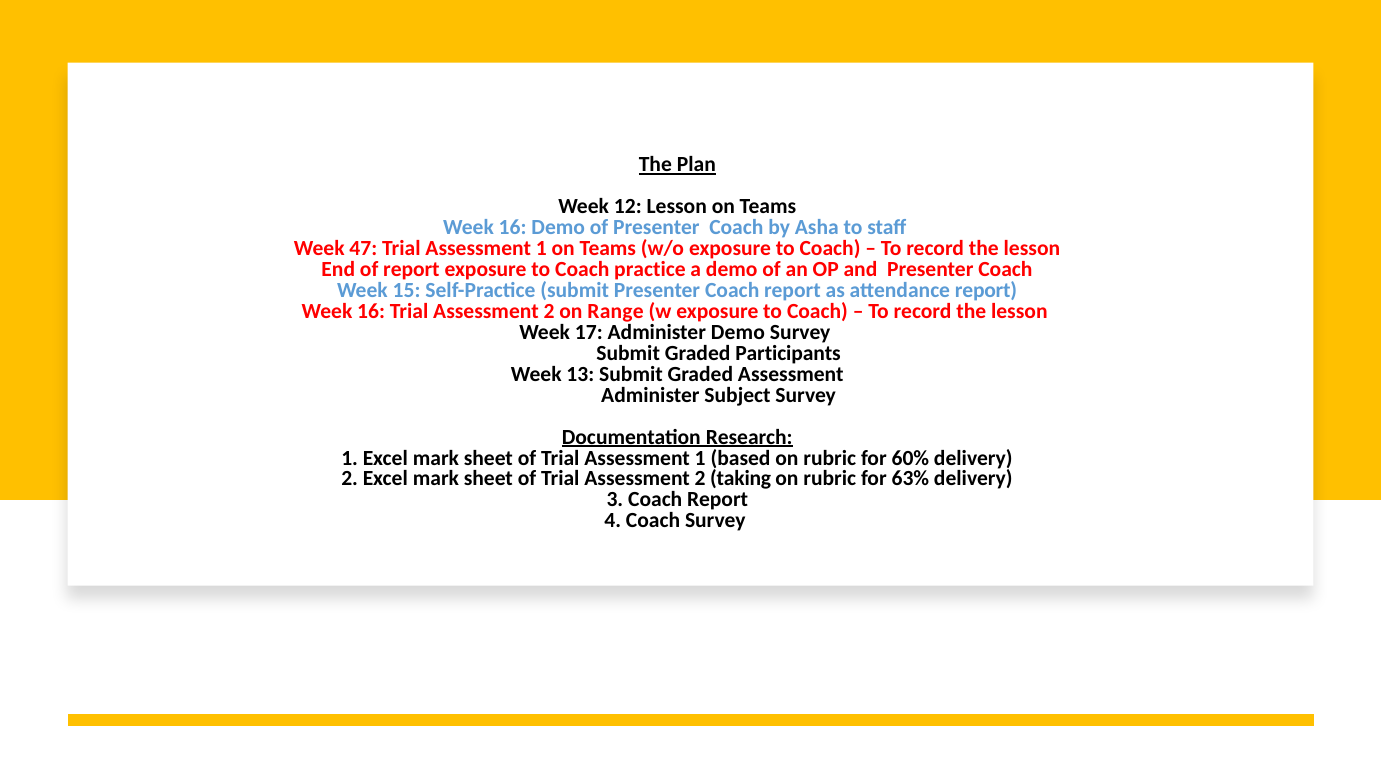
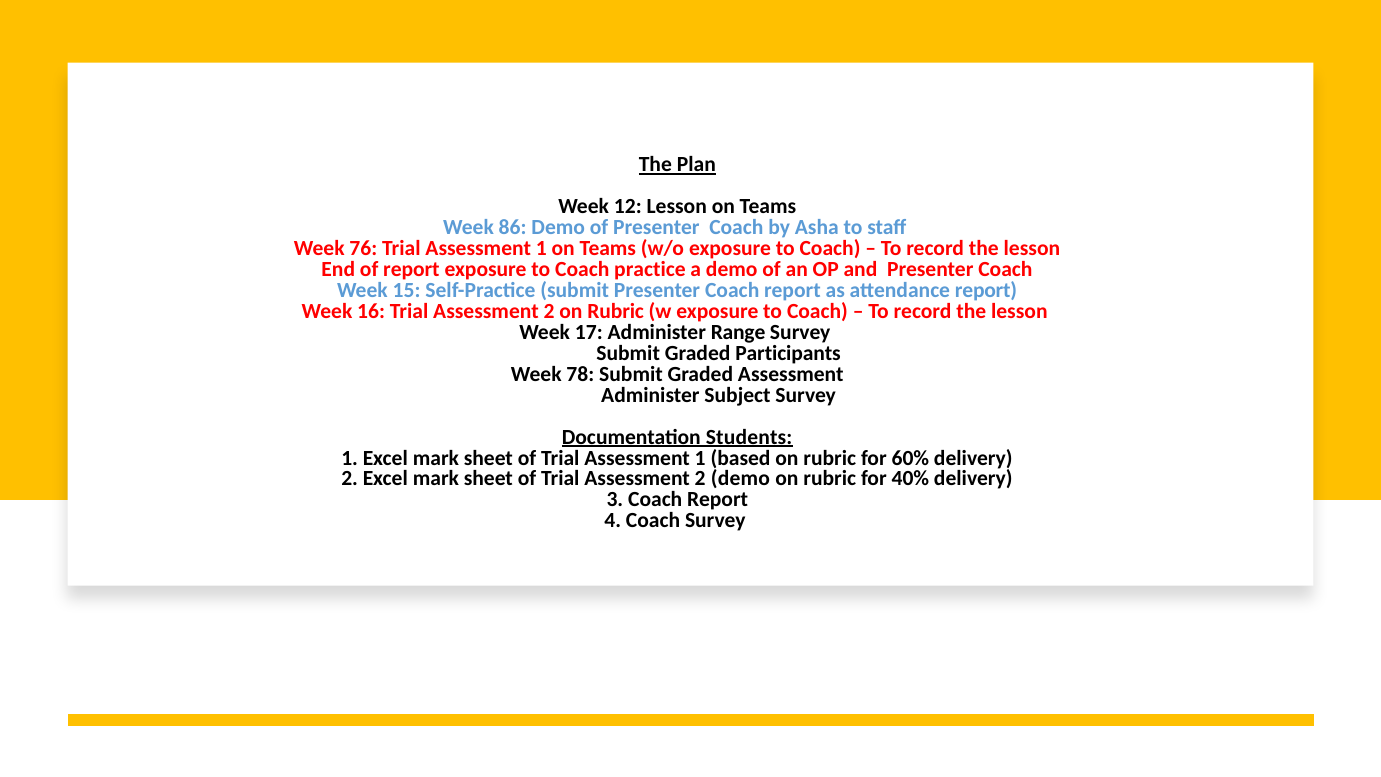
16 at (513, 227): 16 -> 86
47: 47 -> 76
2 on Range: Range -> Rubric
Administer Demo: Demo -> Range
13: 13 -> 78
Research: Research -> Students
2 taking: taking -> demo
63%: 63% -> 40%
